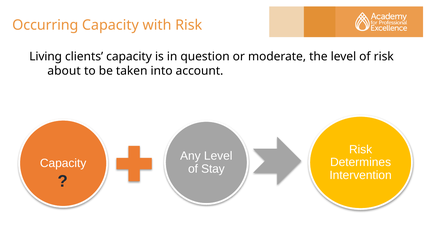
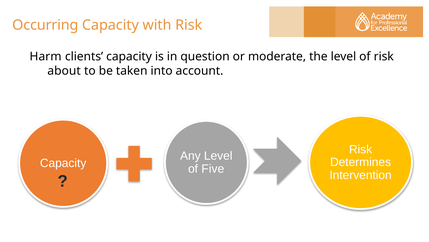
Living: Living -> Harm
Stay: Stay -> Five
